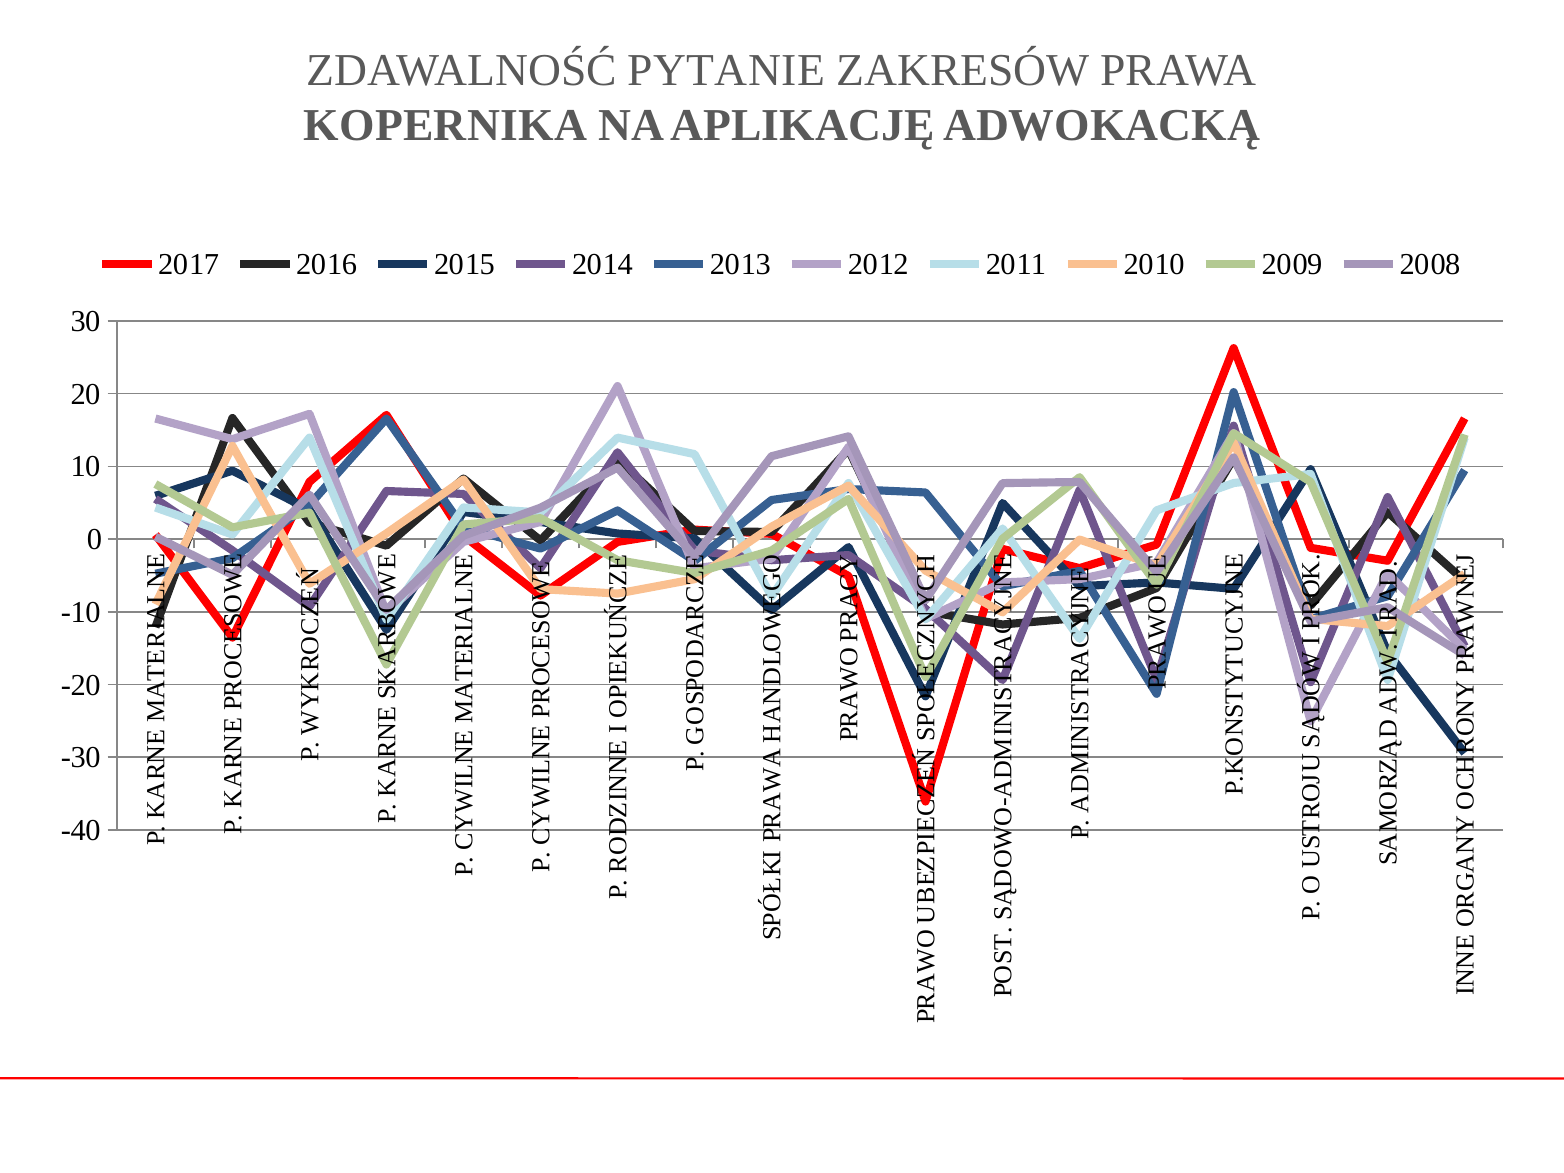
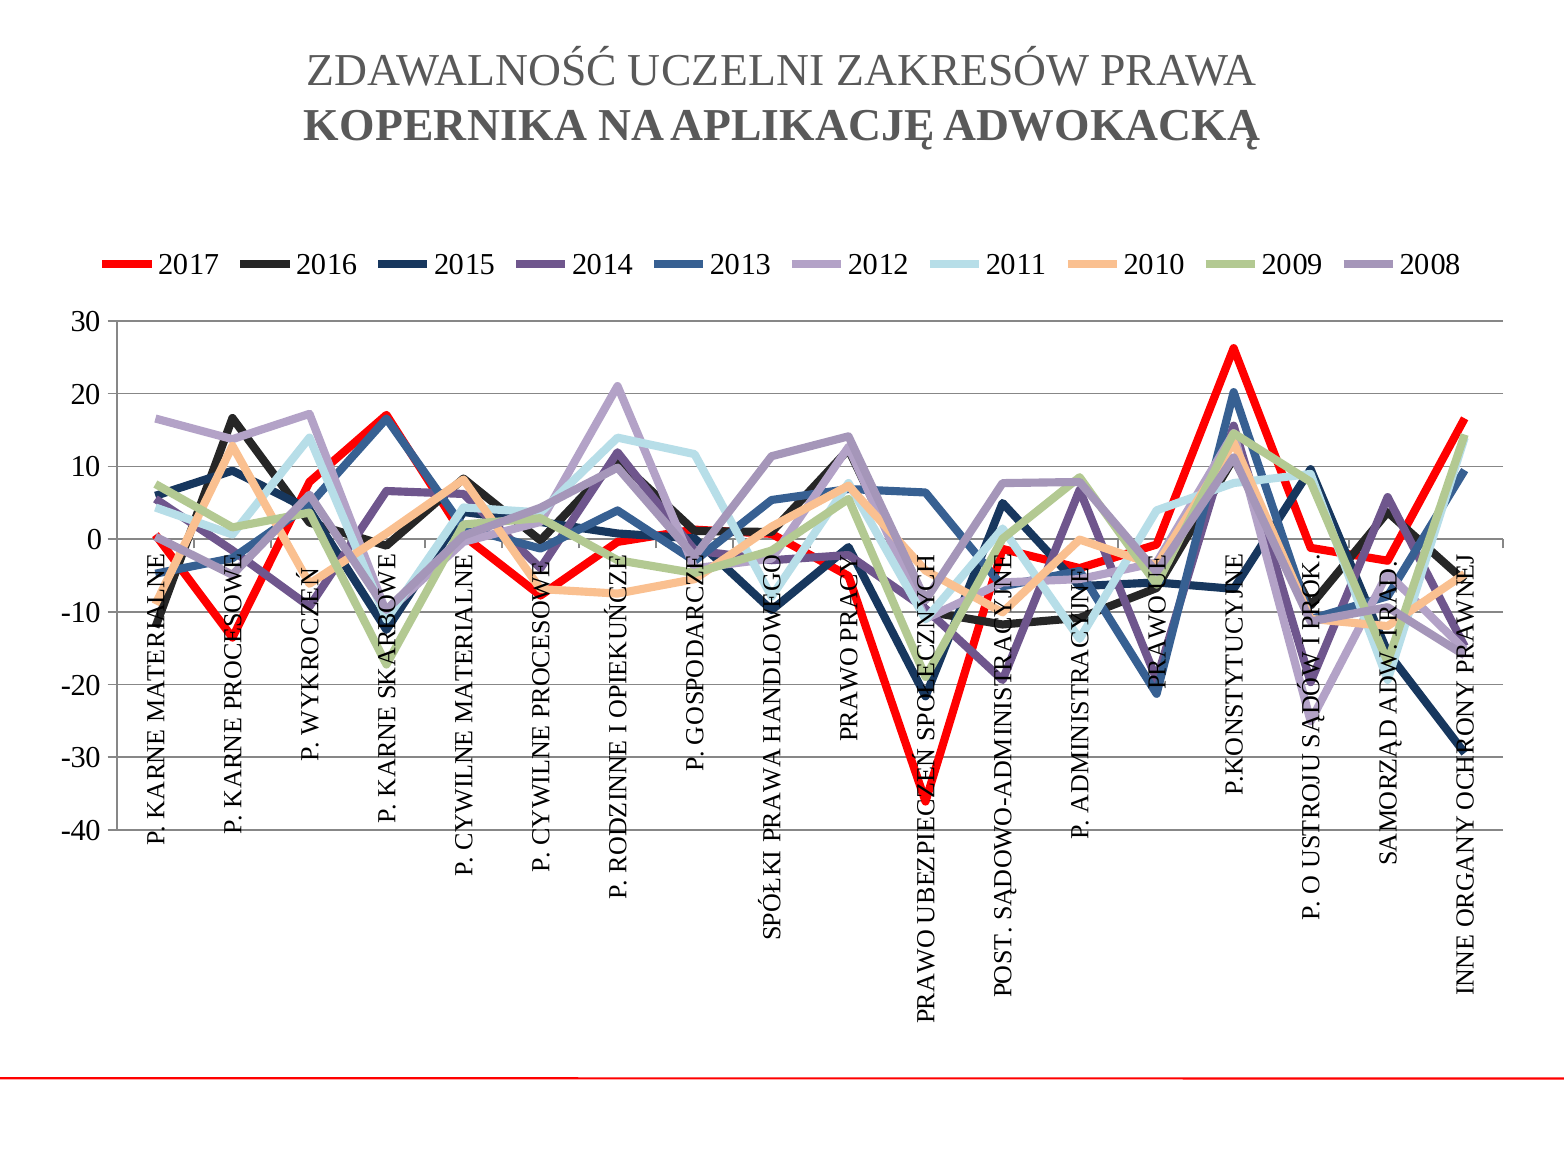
PYTANIE: PYTANIE -> UCZELNI
